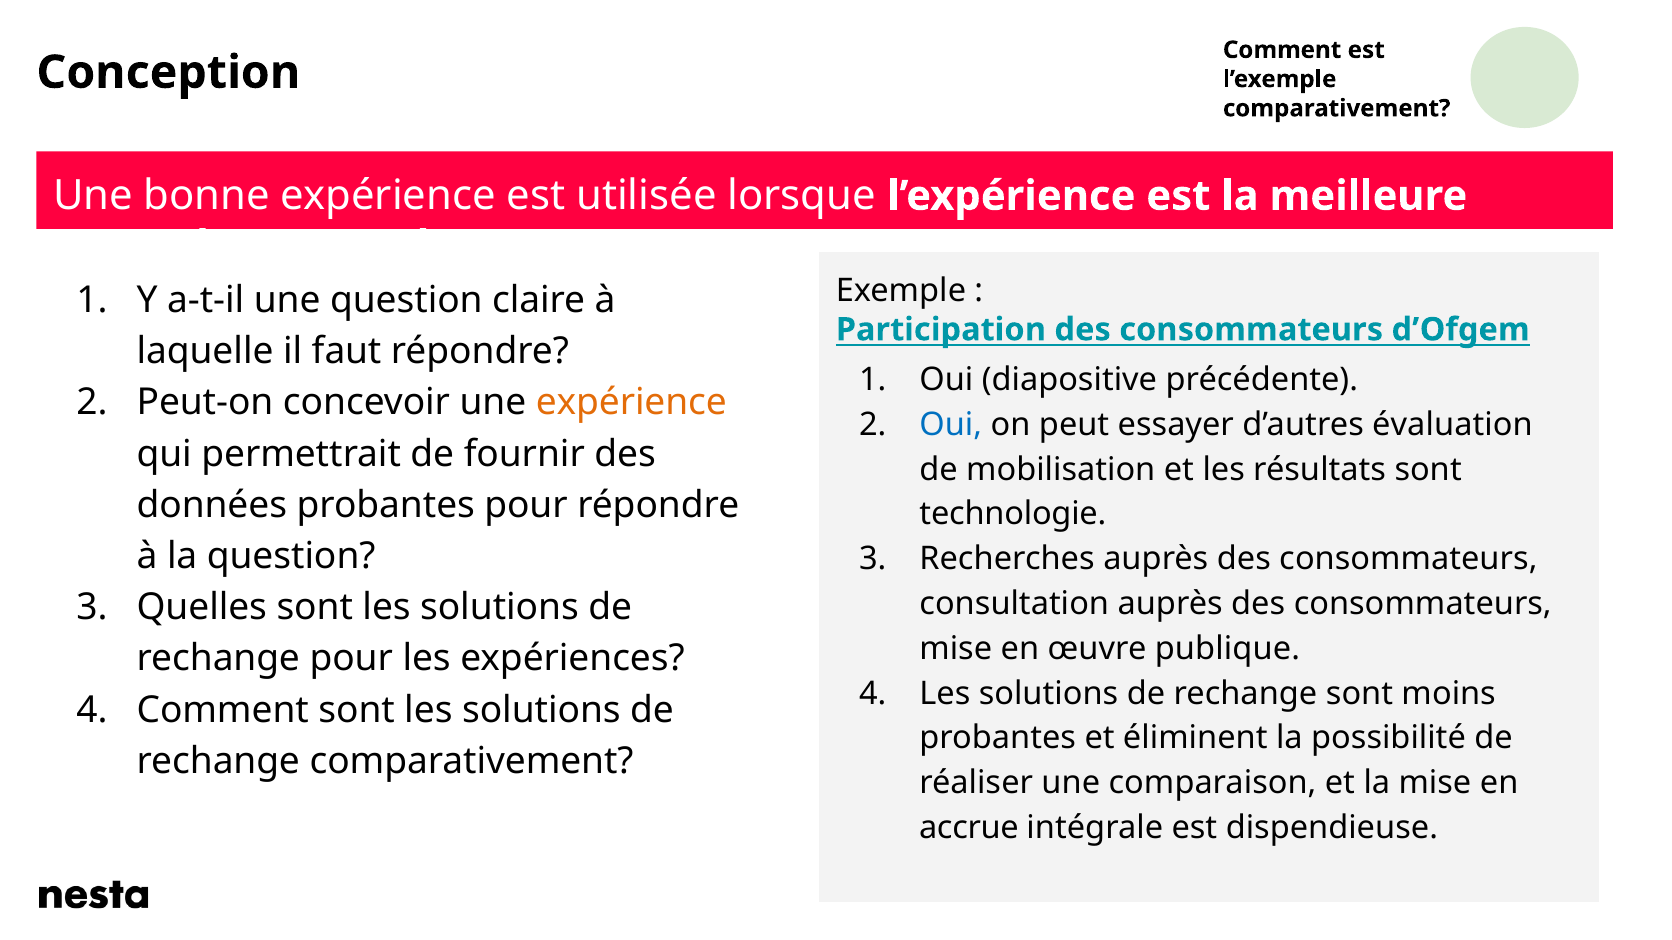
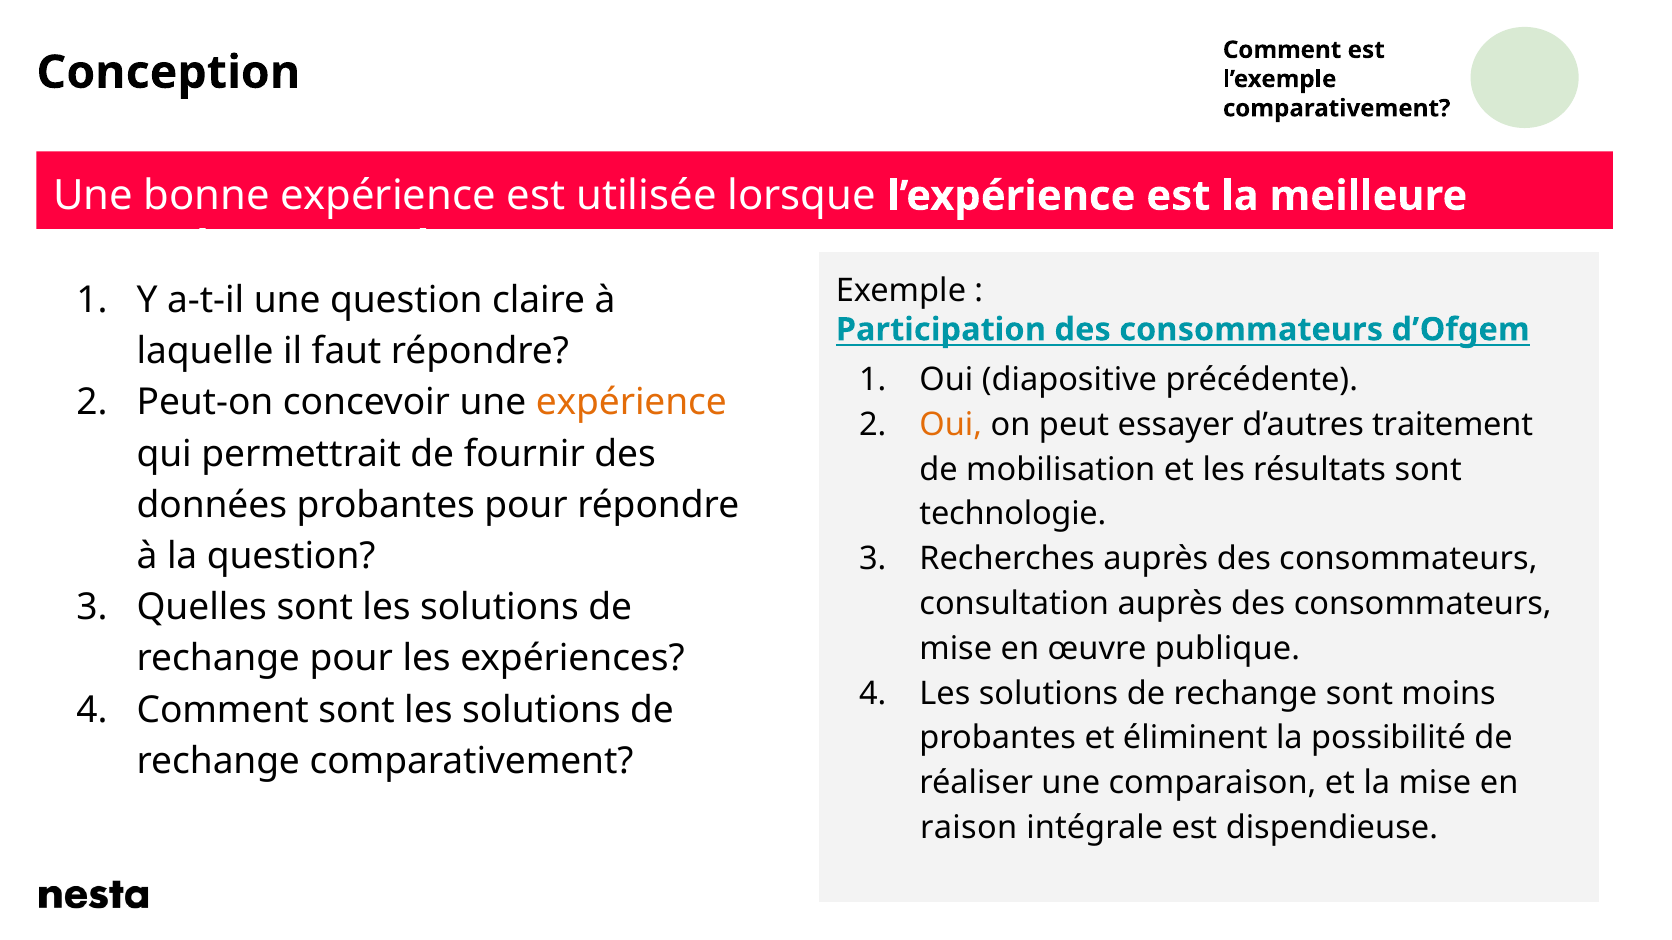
Oui at (951, 425) colour: blue -> orange
évaluation: évaluation -> traitement
accrue: accrue -> raison
